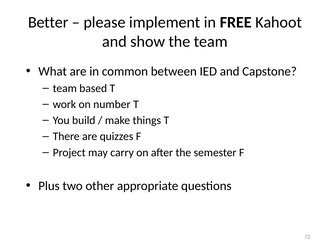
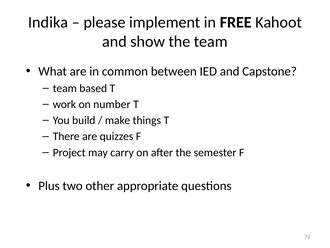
Better: Better -> Indika
